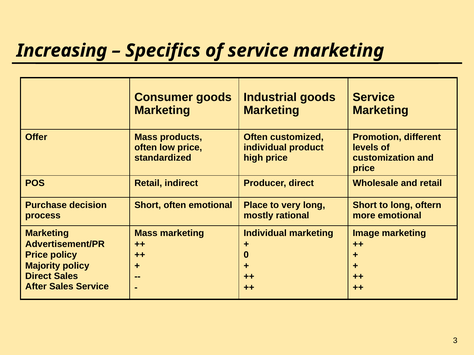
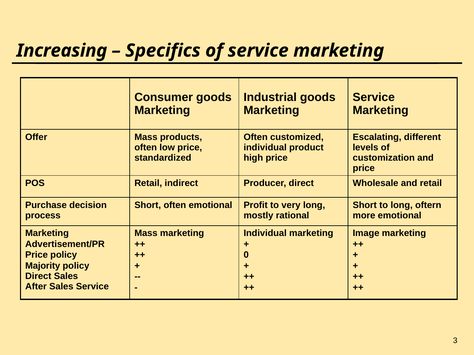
Promotion: Promotion -> Escalating
Place: Place -> Profit
